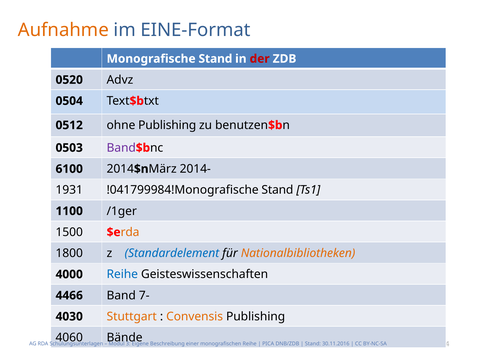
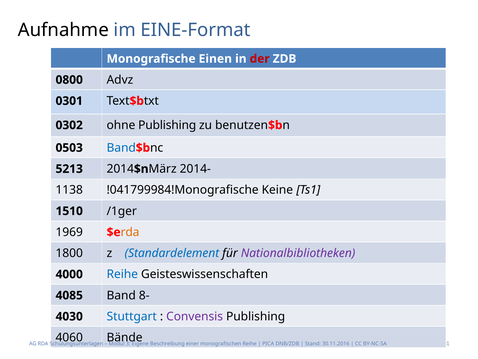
Aufnahme colour: orange -> black
Monografische Stand: Stand -> Einen
0520: 0520 -> 0800
0504: 0504 -> 0301
0512: 0512 -> 0302
Band at (121, 148) colour: purple -> blue
6100: 6100 -> 5213
1931: 1931 -> 1138
!041799984!Monografische Stand: Stand -> Keine
1100: 1100 -> 1510
1500: 1500 -> 1969
Nationalbibliotheken colour: orange -> purple
4466: 4466 -> 4085
7-: 7- -> 8-
Stuttgart colour: orange -> blue
Convensis colour: orange -> purple
